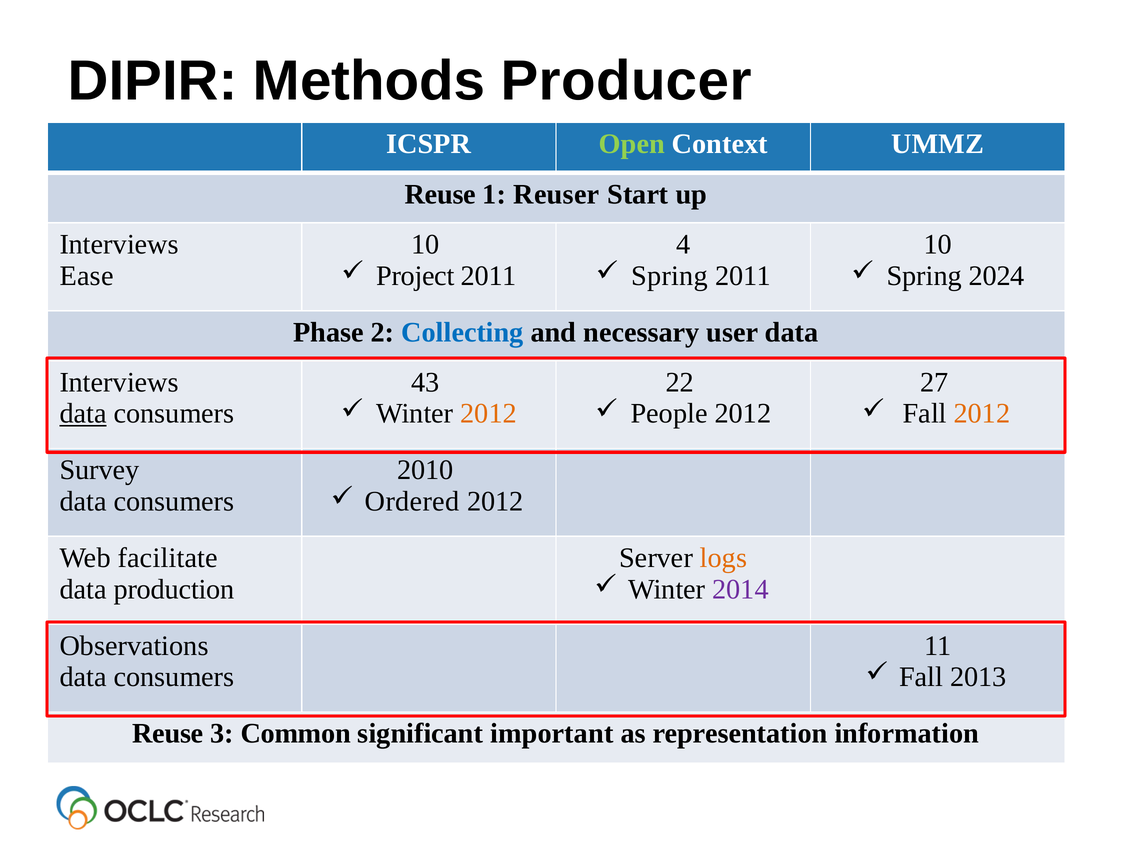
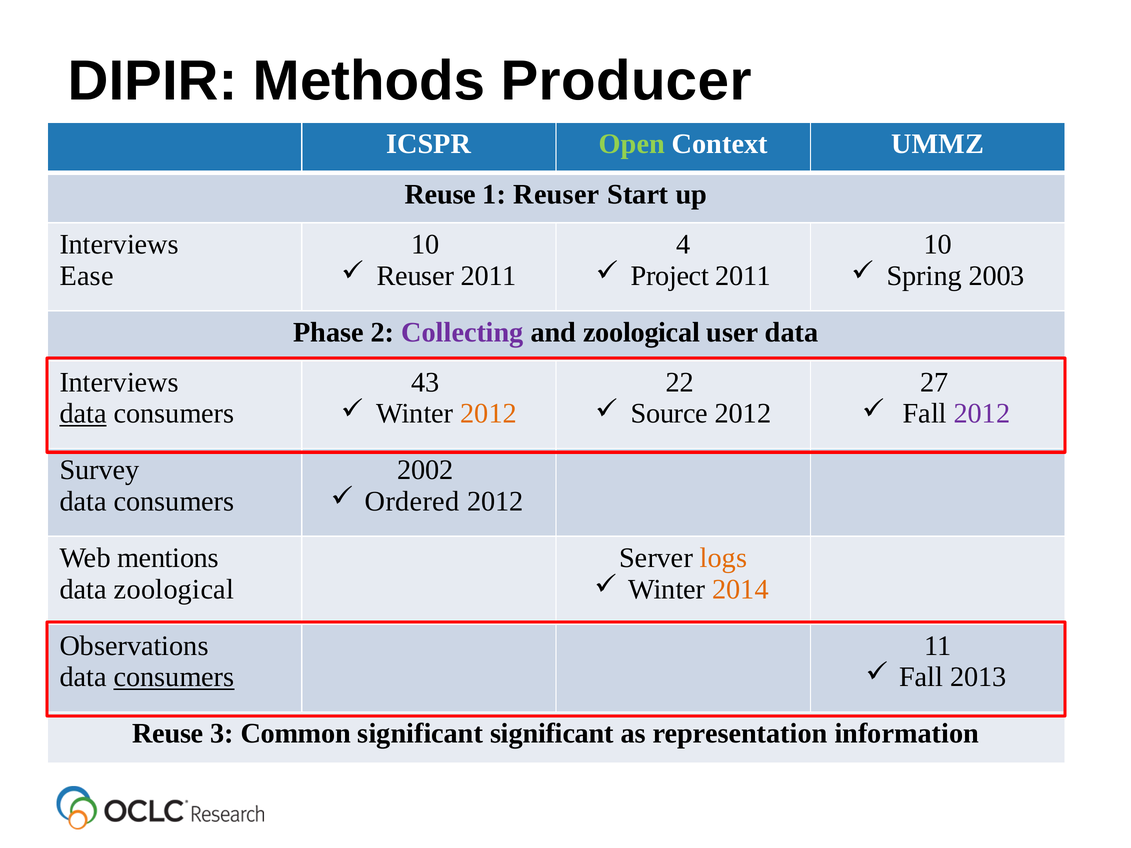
Project at (415, 276): Project -> Reuser
Spring at (669, 276): Spring -> Project
2024: 2024 -> 2003
Collecting colour: blue -> purple
and necessary: necessary -> zoological
People: People -> Source
2012 at (982, 414) colour: orange -> purple
2010: 2010 -> 2002
facilitate: facilitate -> mentions
2014 colour: purple -> orange
data production: production -> zoological
consumers at (174, 677) underline: none -> present
significant important: important -> significant
